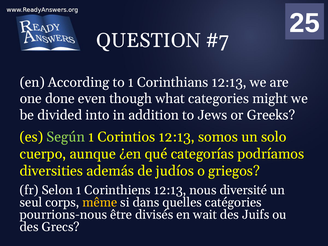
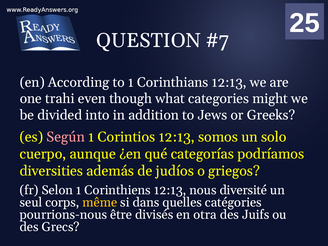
done: done -> trahi
Según colour: light green -> pink
wait: wait -> otra
